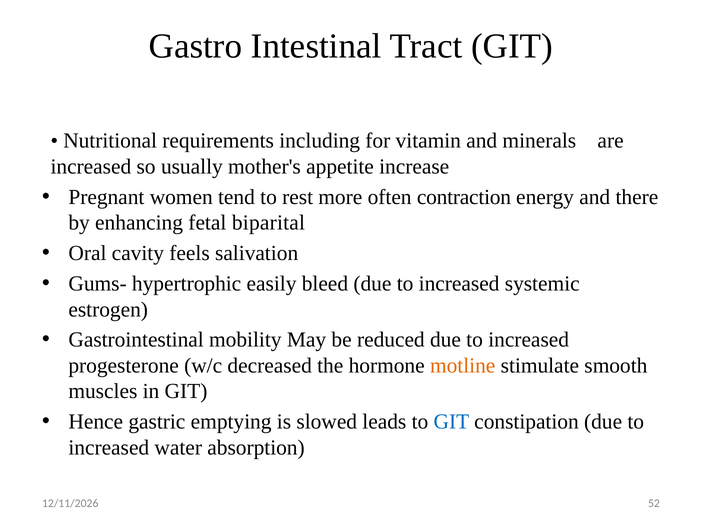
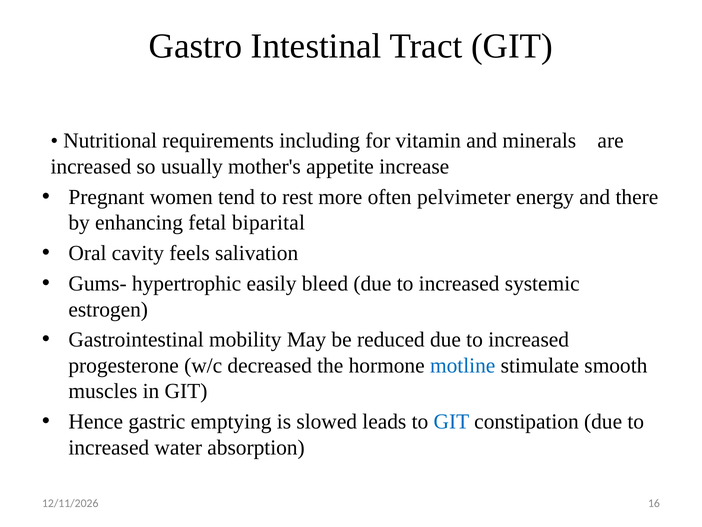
contraction: contraction -> pelvimeter
motline colour: orange -> blue
52: 52 -> 16
